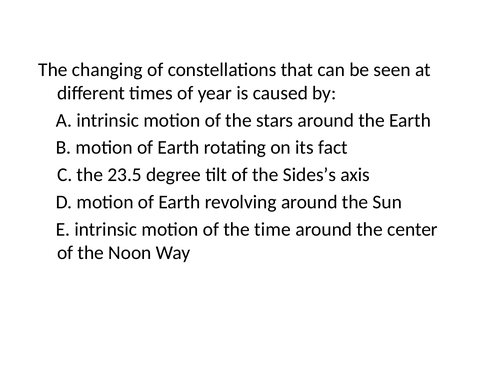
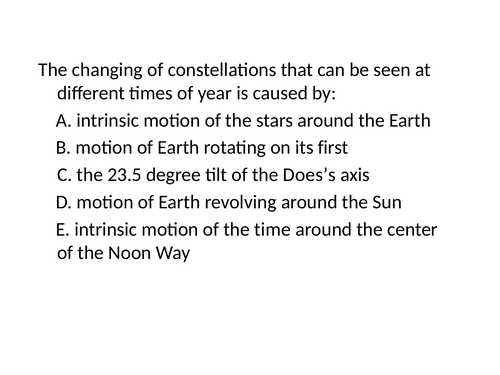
fact: fact -> first
Sides’s: Sides’s -> Does’s
